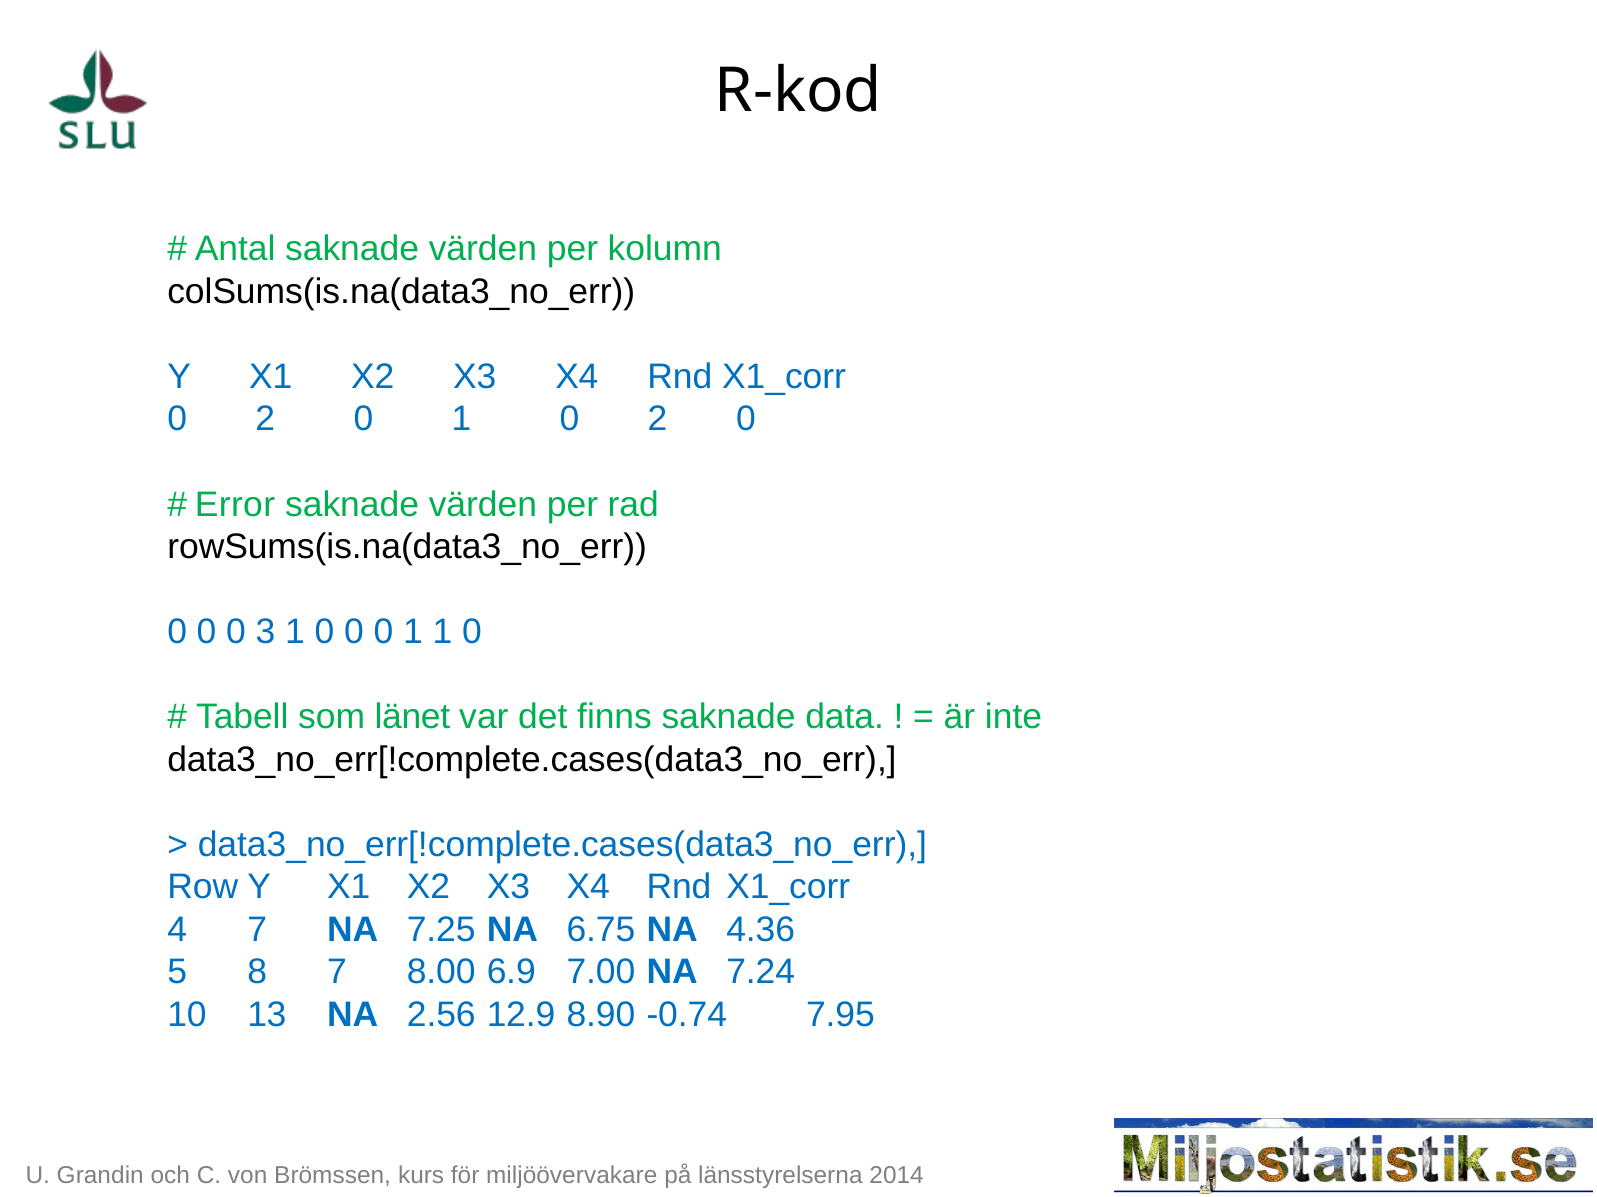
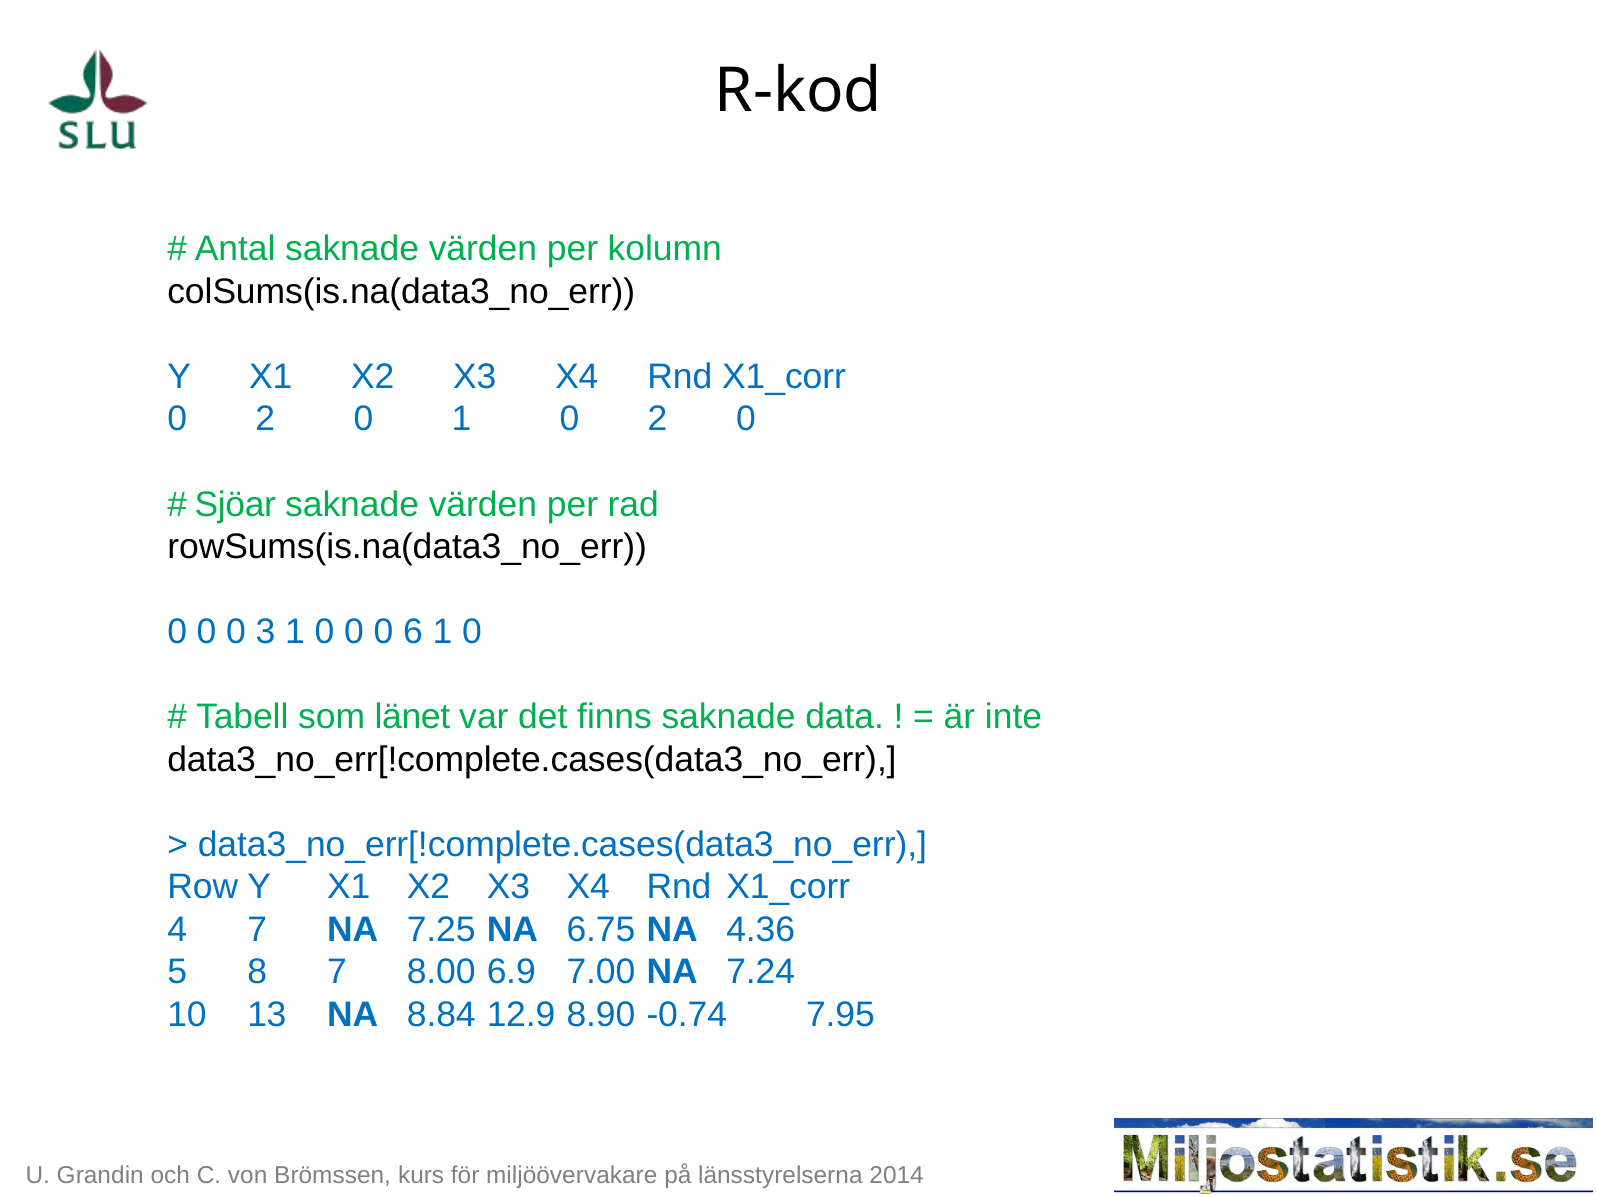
Error: Error -> Sjöar
0 0 1: 1 -> 6
2.56: 2.56 -> 8.84
